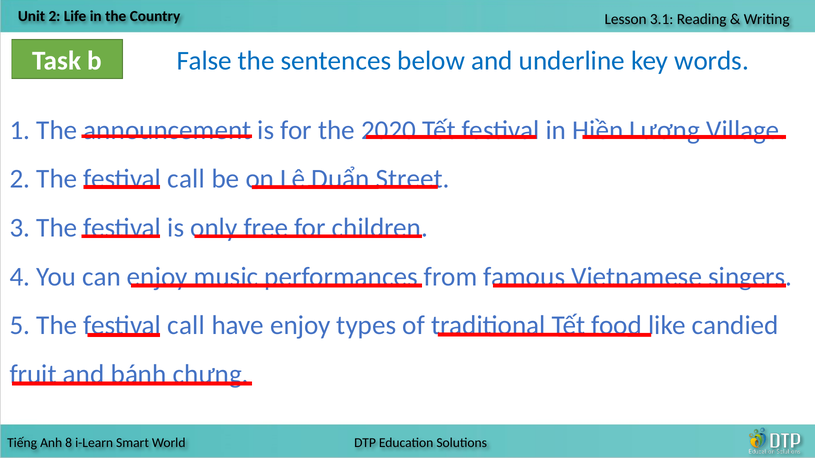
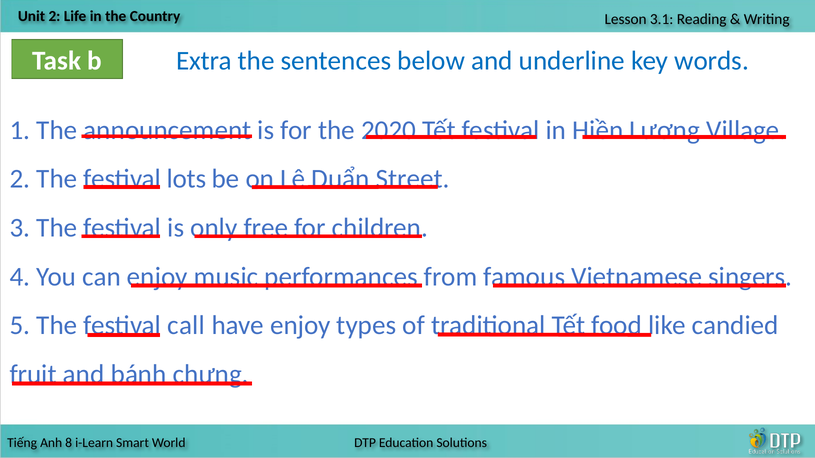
False: False -> Extra
call at (186, 179): call -> lots
